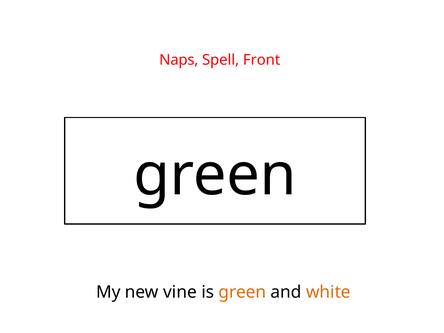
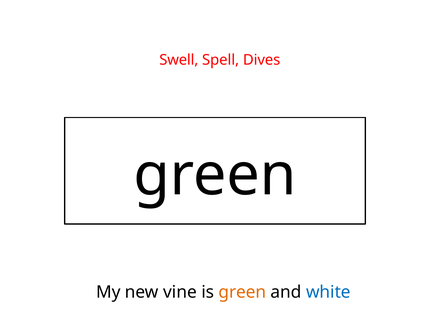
Naps: Naps -> Swell
Front: Front -> Dives
white colour: orange -> blue
